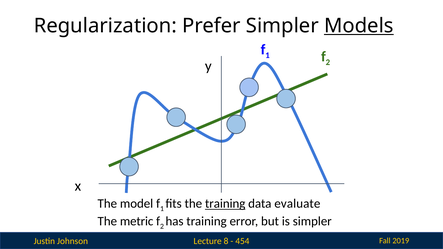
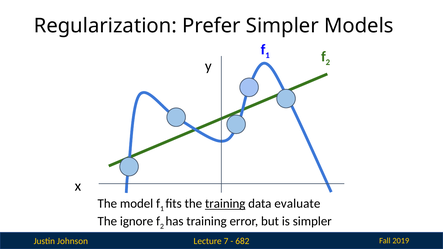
Models underline: present -> none
metric: metric -> ignore
8: 8 -> 7
454: 454 -> 682
